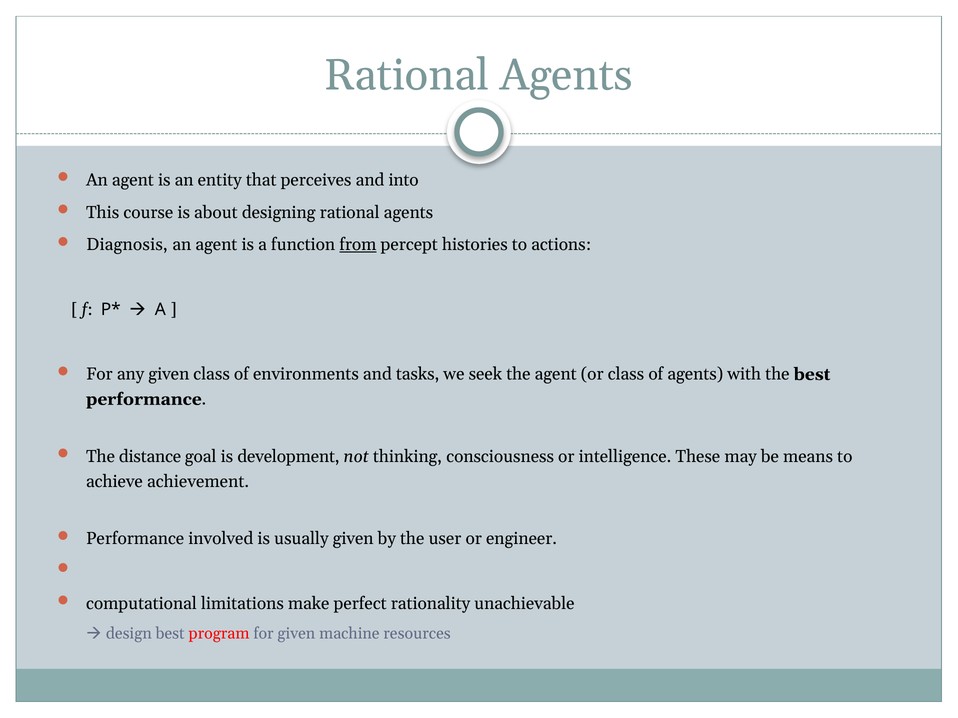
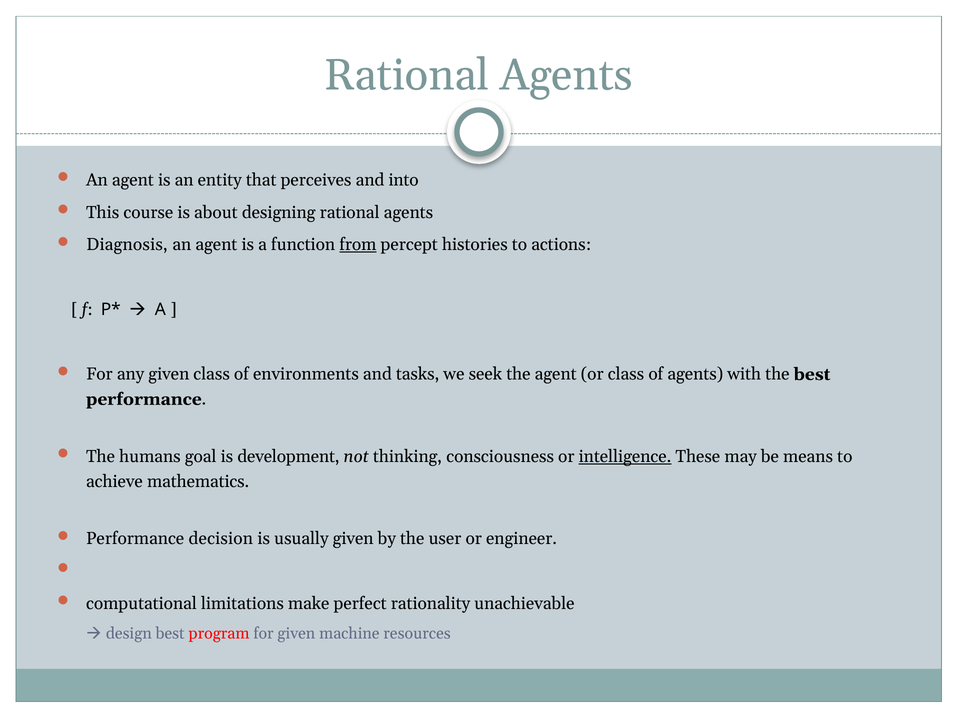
distance: distance -> humans
intelligence underline: none -> present
achievement: achievement -> mathematics
involved: involved -> decision
